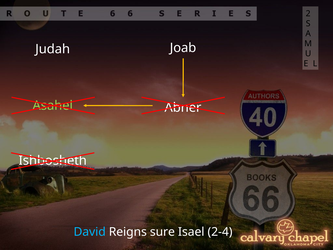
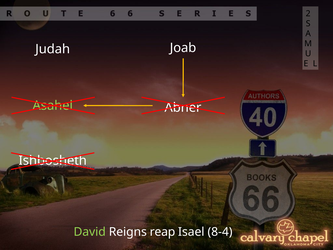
David colour: light blue -> light green
sure: sure -> reap
2-4: 2-4 -> 8-4
